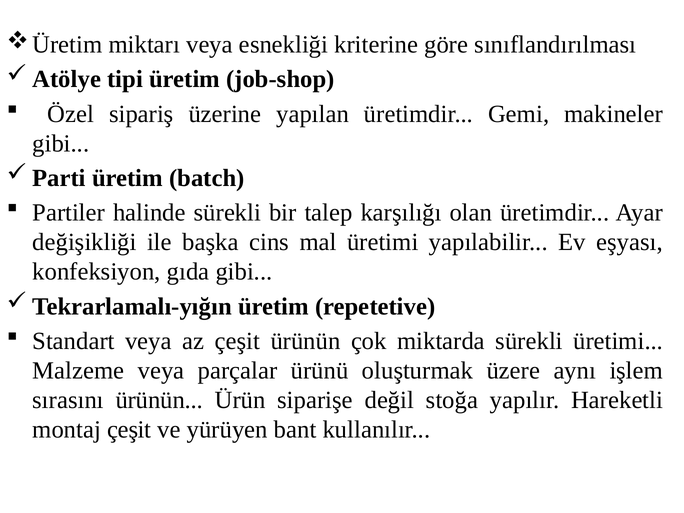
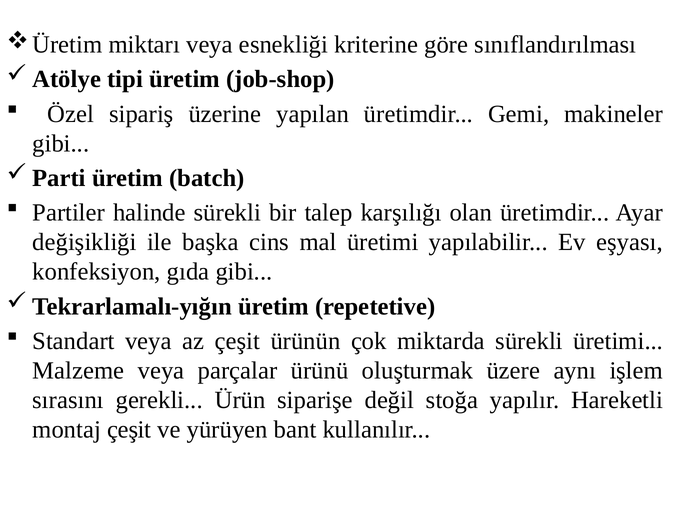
sırasını ürünün: ürünün -> gerekli
